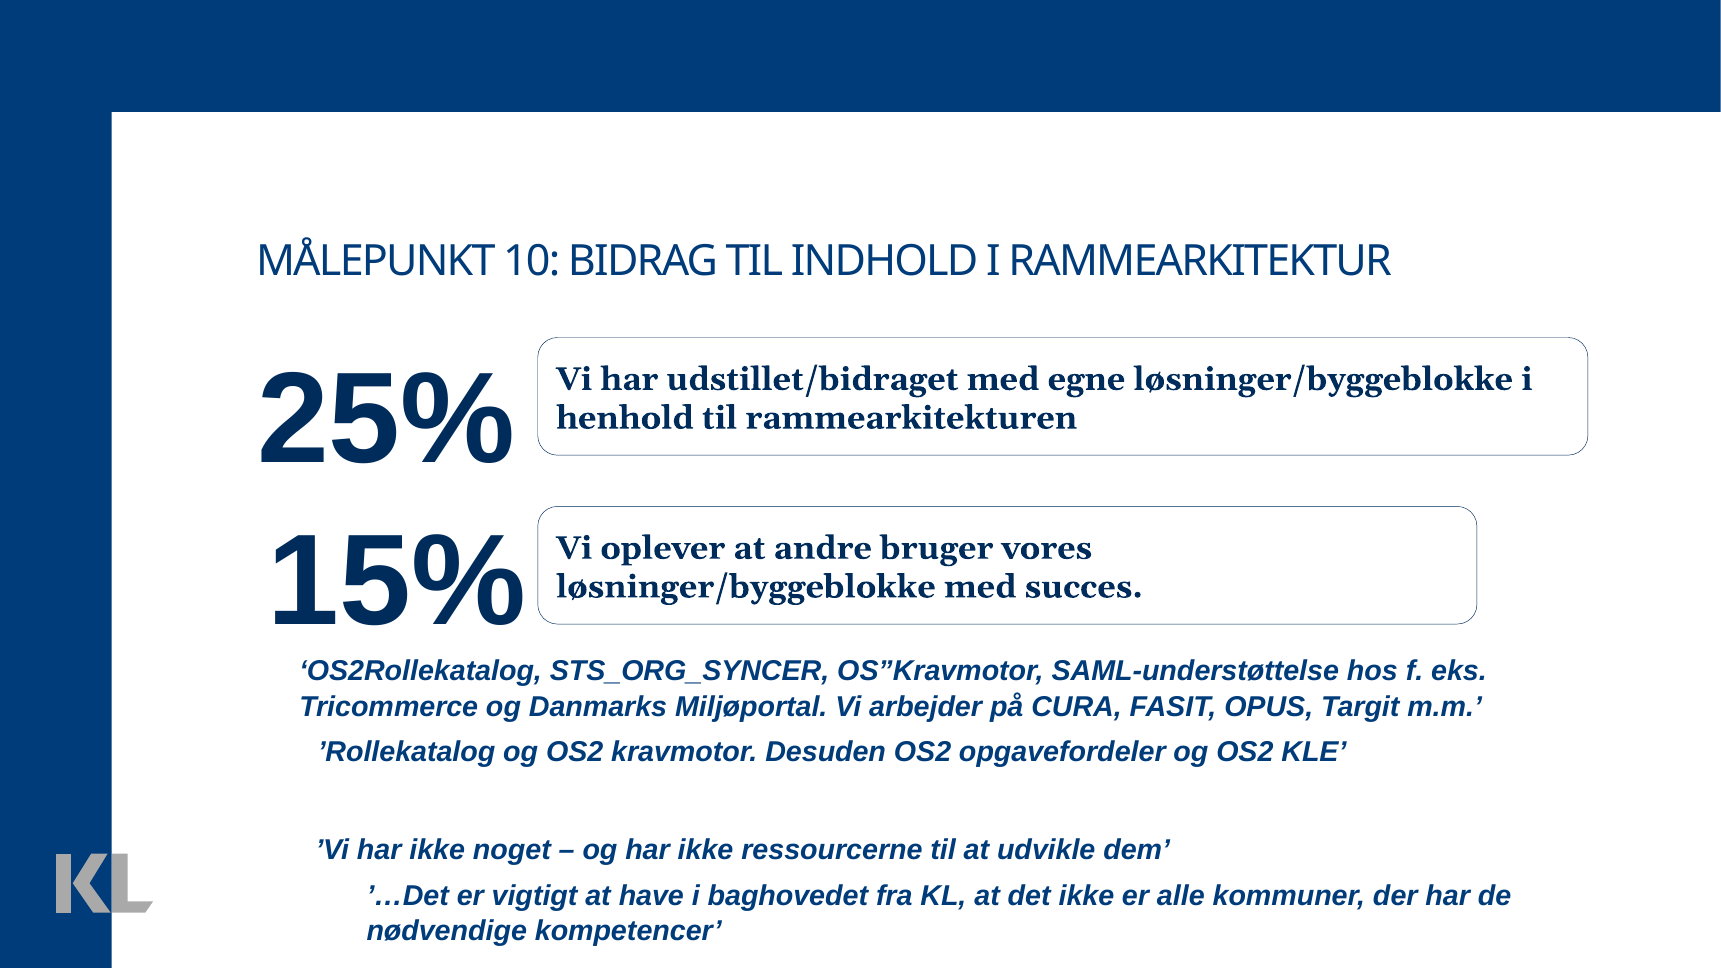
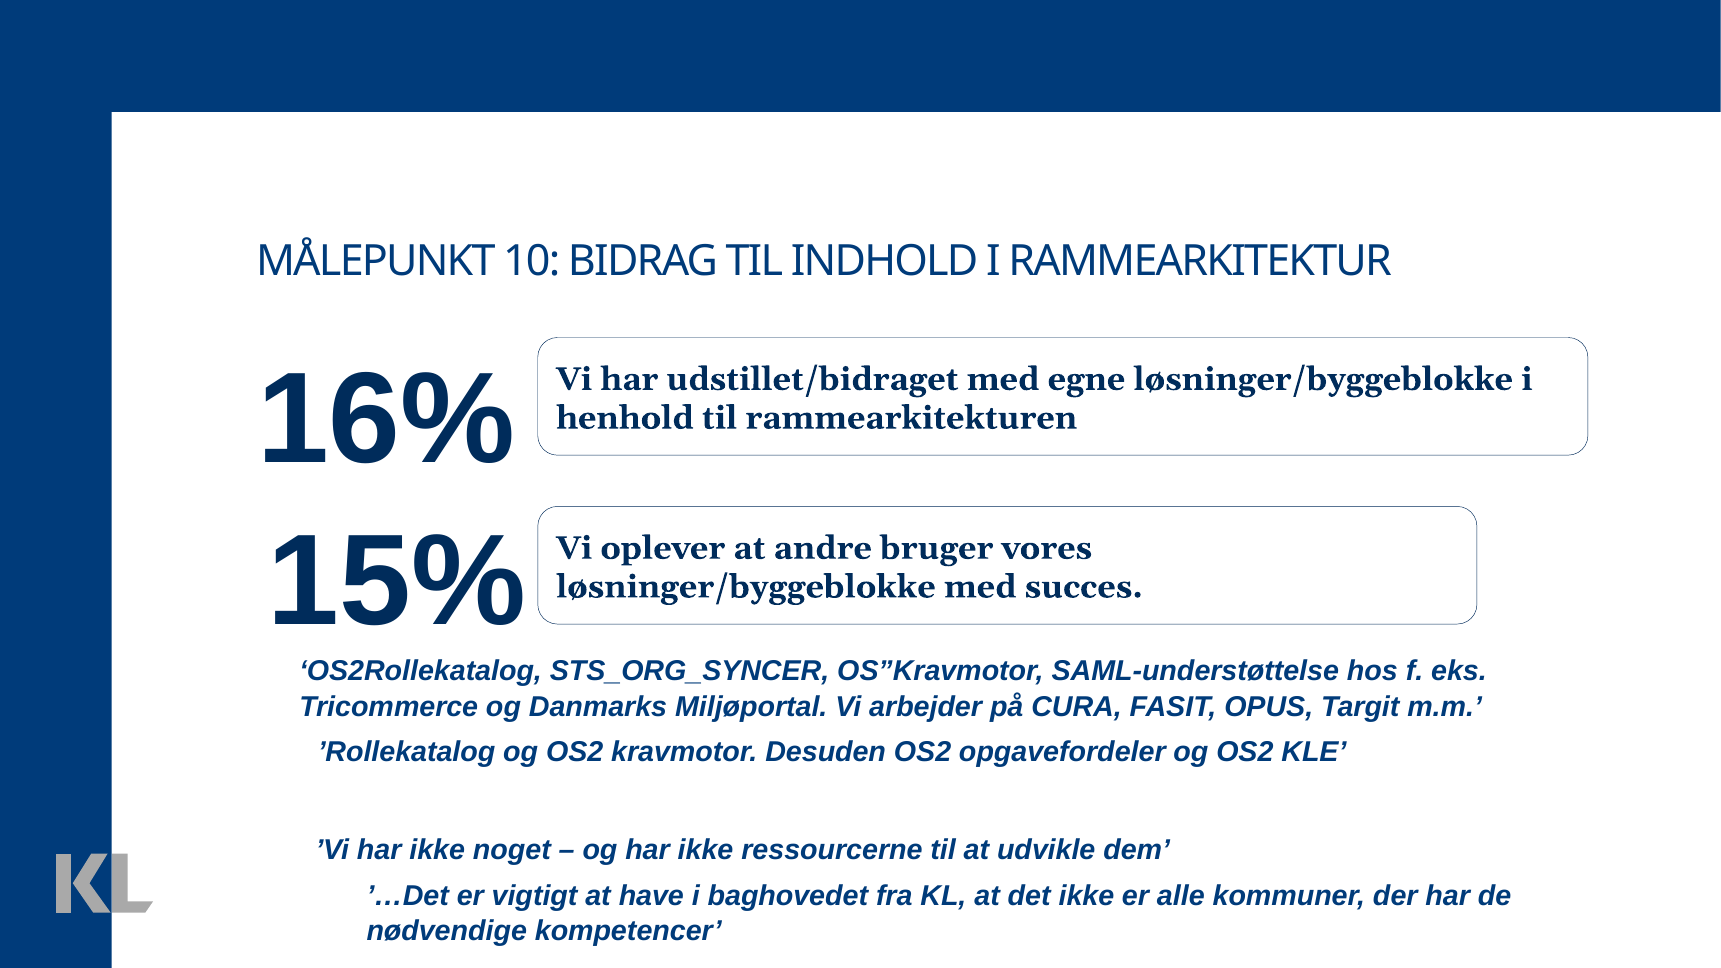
25%: 25% -> 16%
